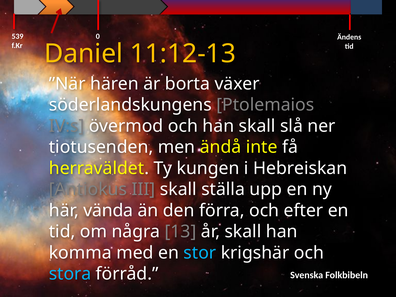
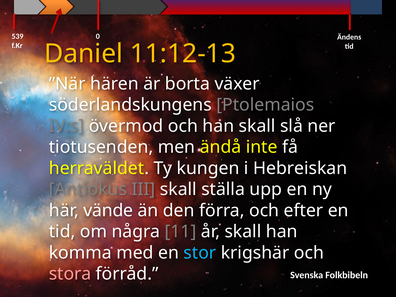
vända: vända -> vände
13: 13 -> 11
stora colour: light blue -> pink
